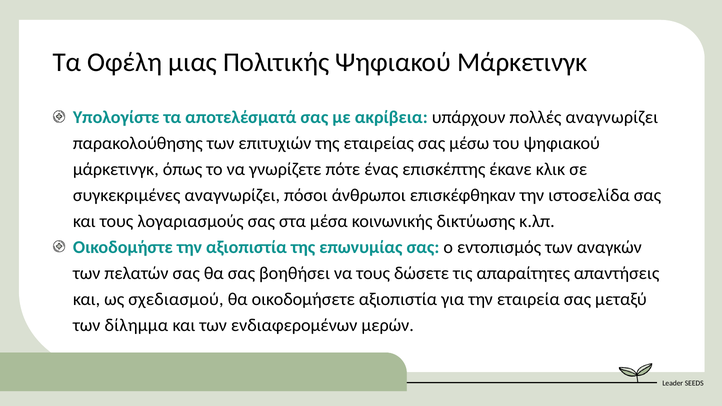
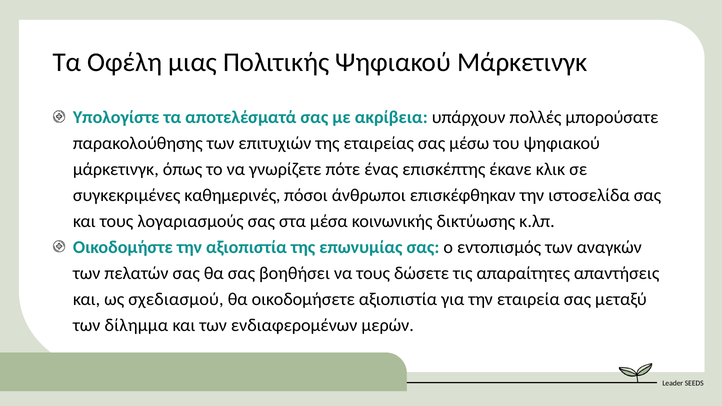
πολλές αναγνωρίζει: αναγνωρίζει -> μπορούσατε
συγκεκριμένες αναγνωρίζει: αναγνωρίζει -> καθημερινές
